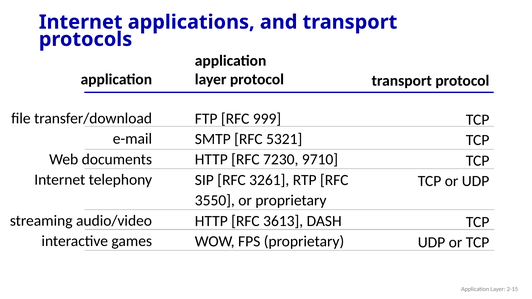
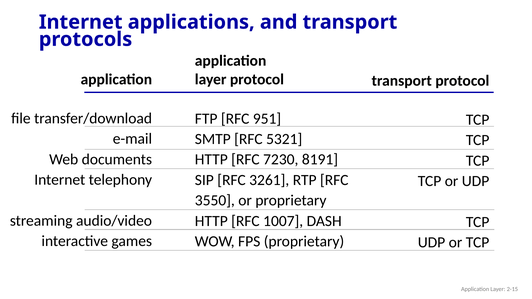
999: 999 -> 951
9710: 9710 -> 8191
3613: 3613 -> 1007
